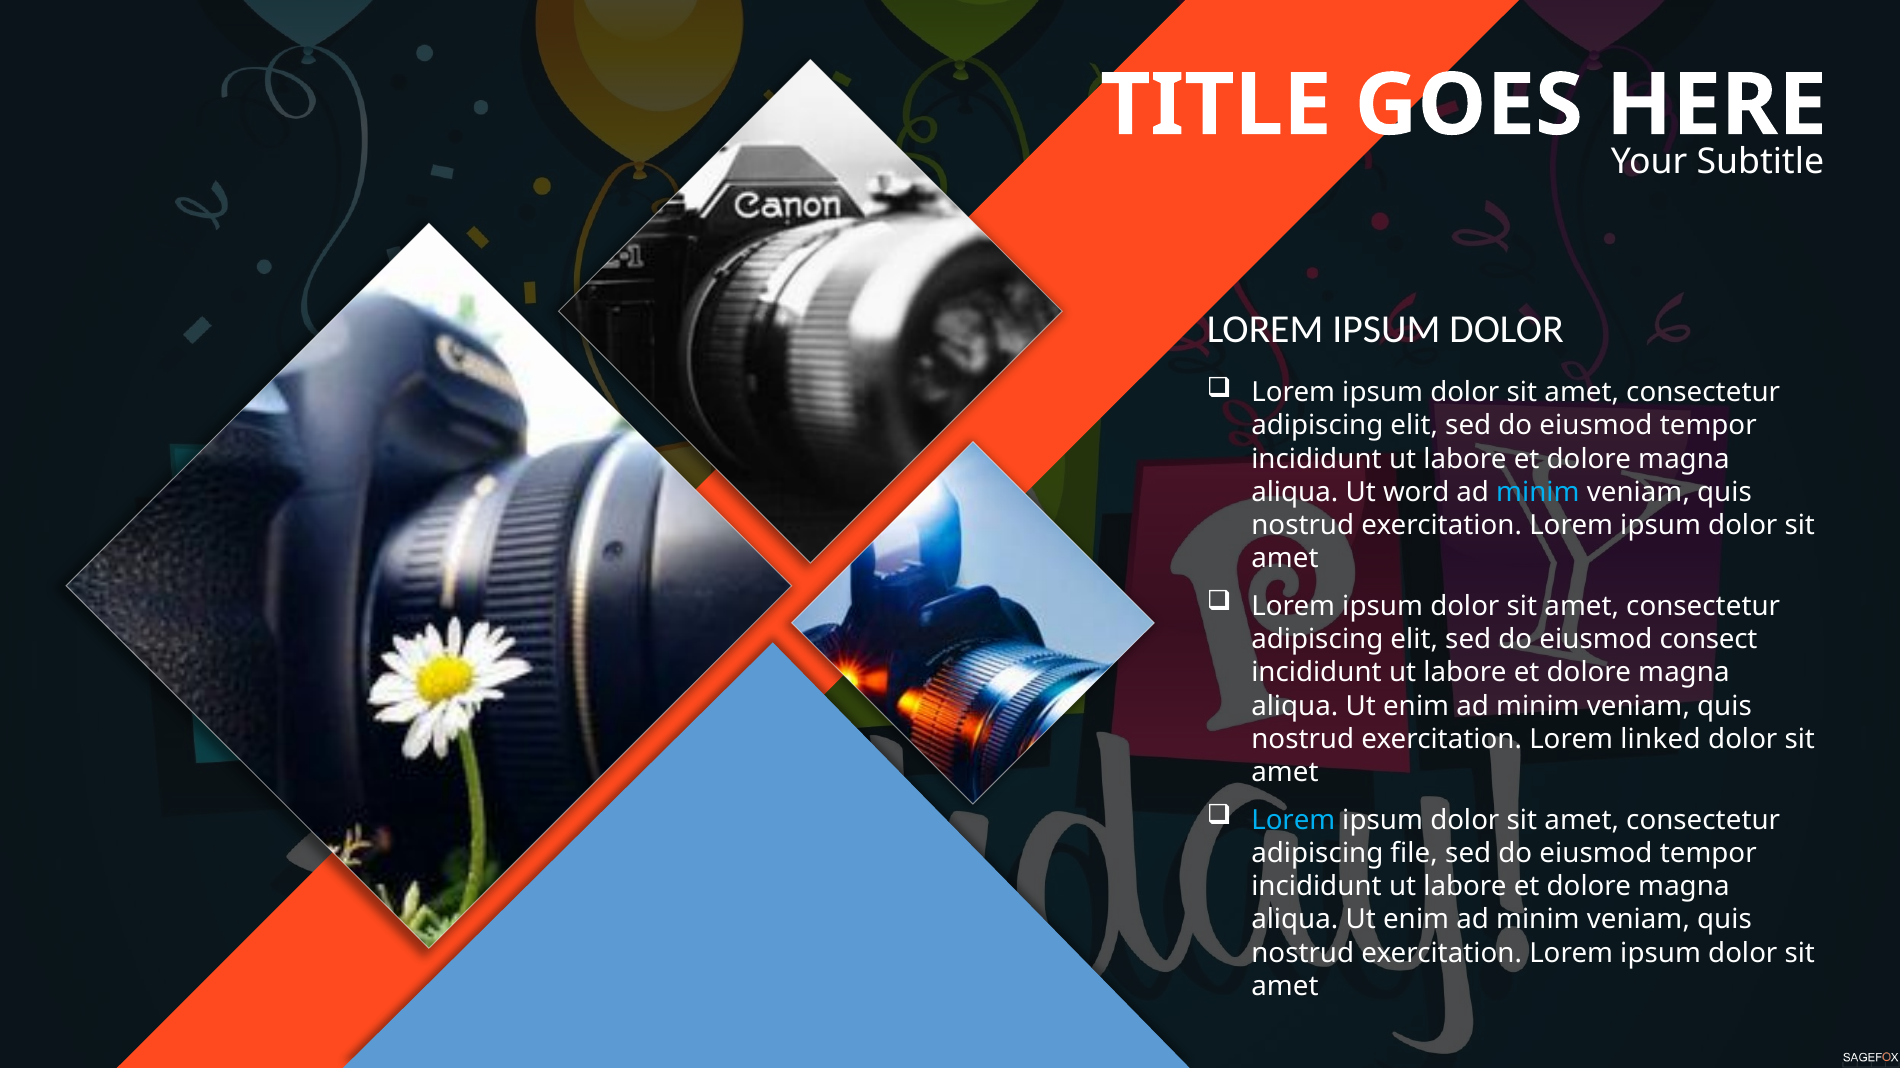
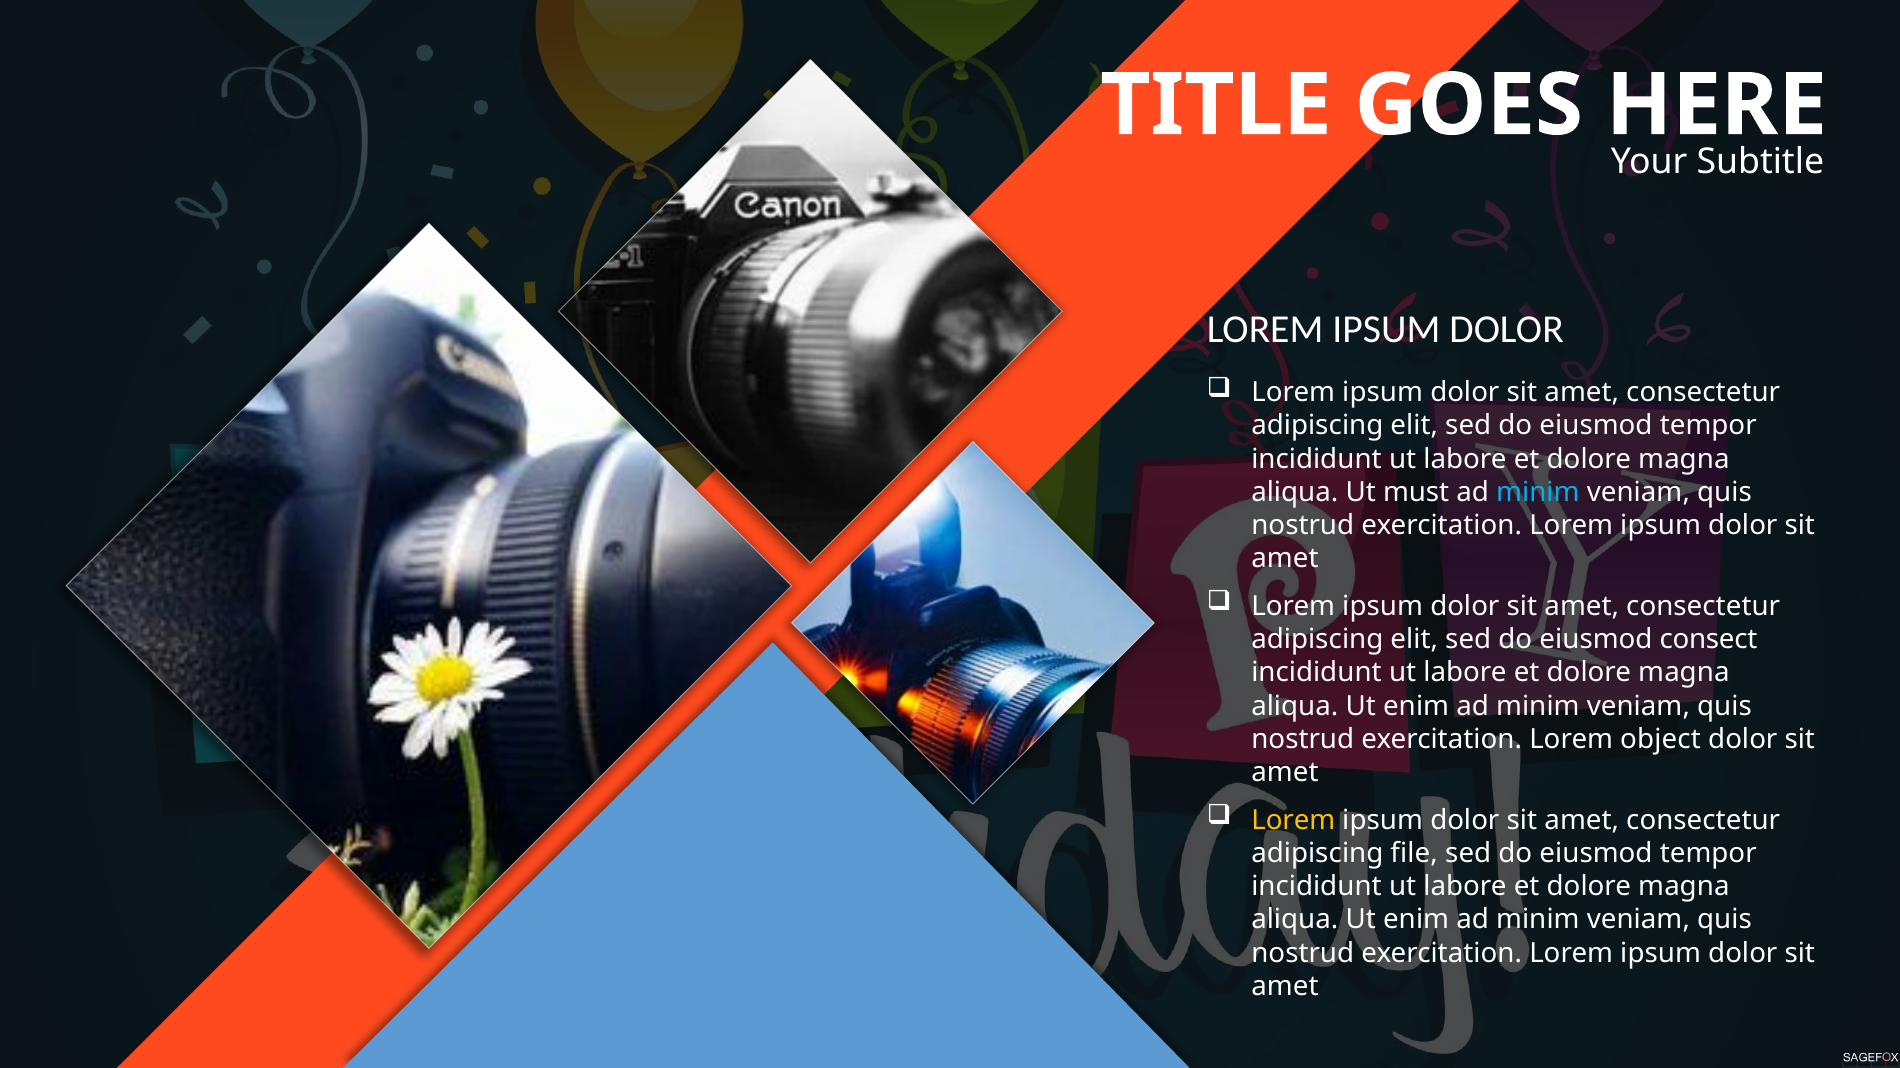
word: word -> must
linked: linked -> object
Lorem at (1293, 820) colour: light blue -> yellow
